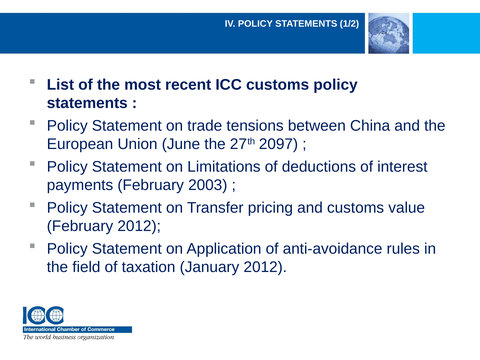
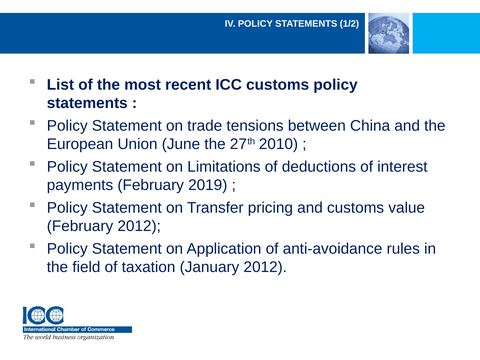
2097: 2097 -> 2010
2003: 2003 -> 2019
